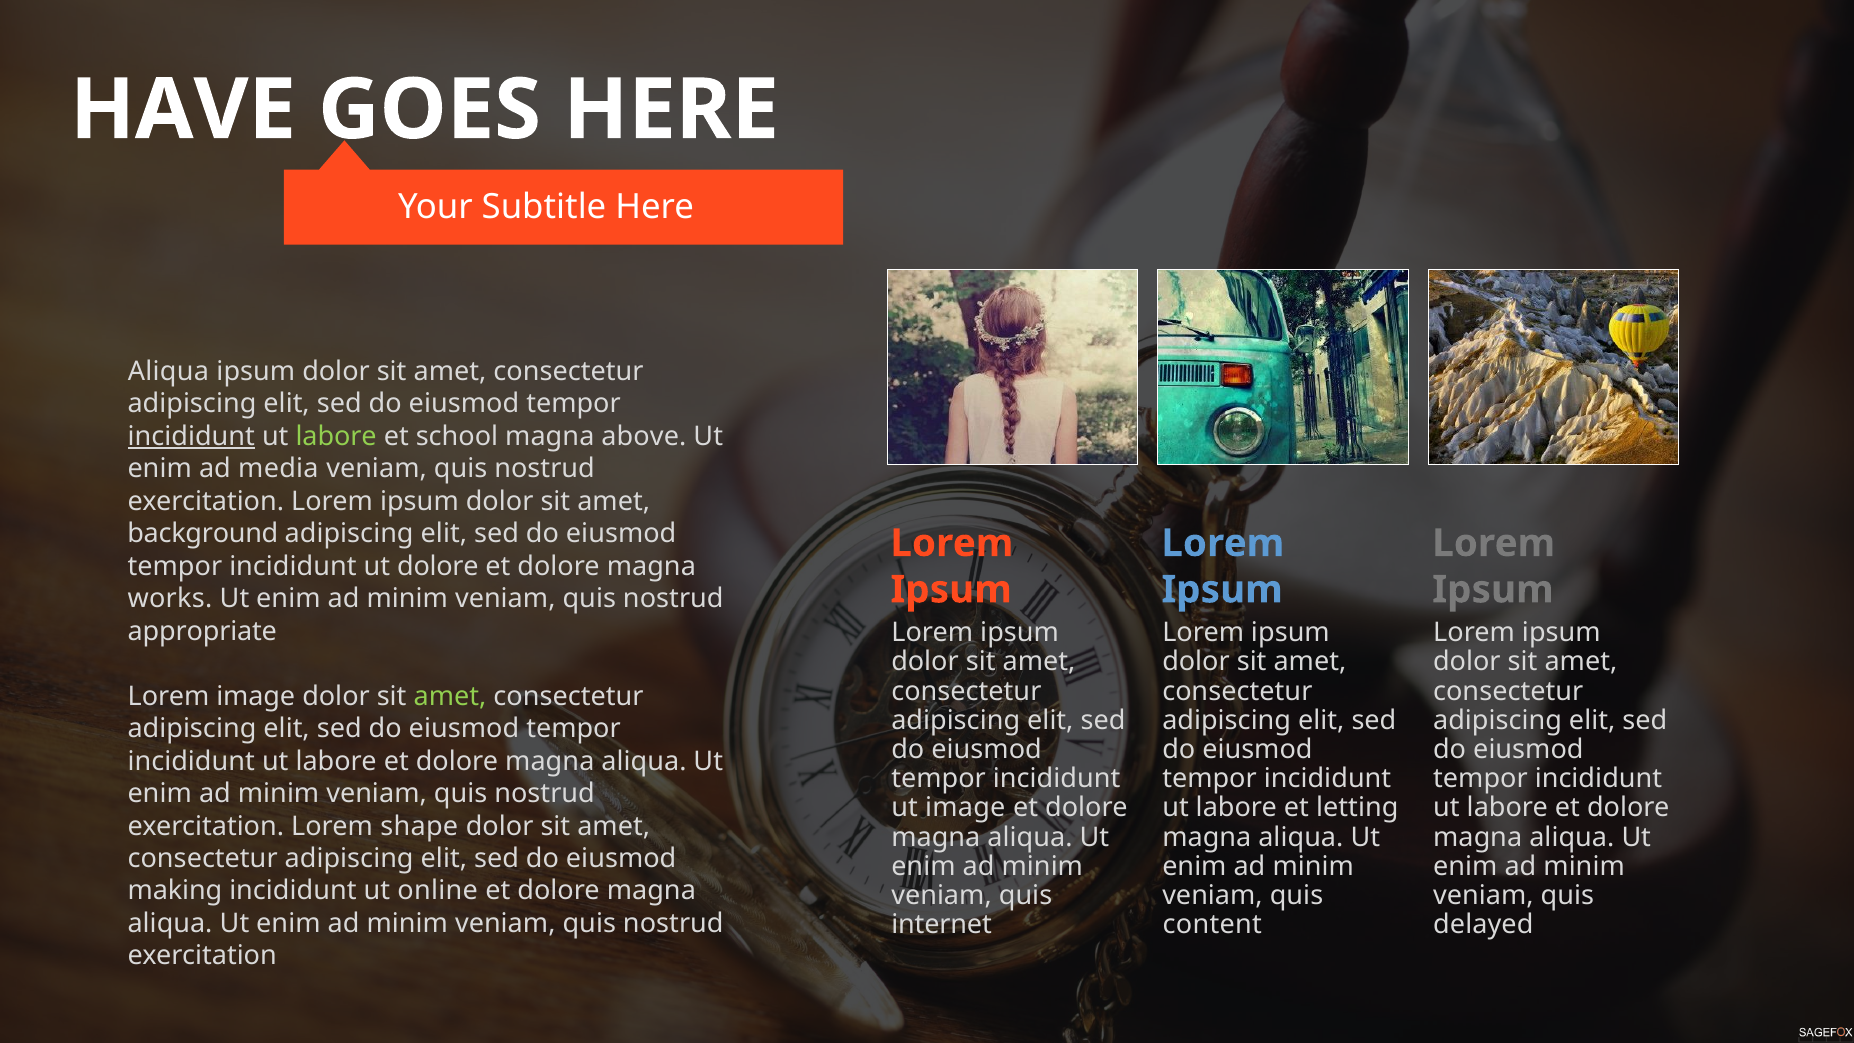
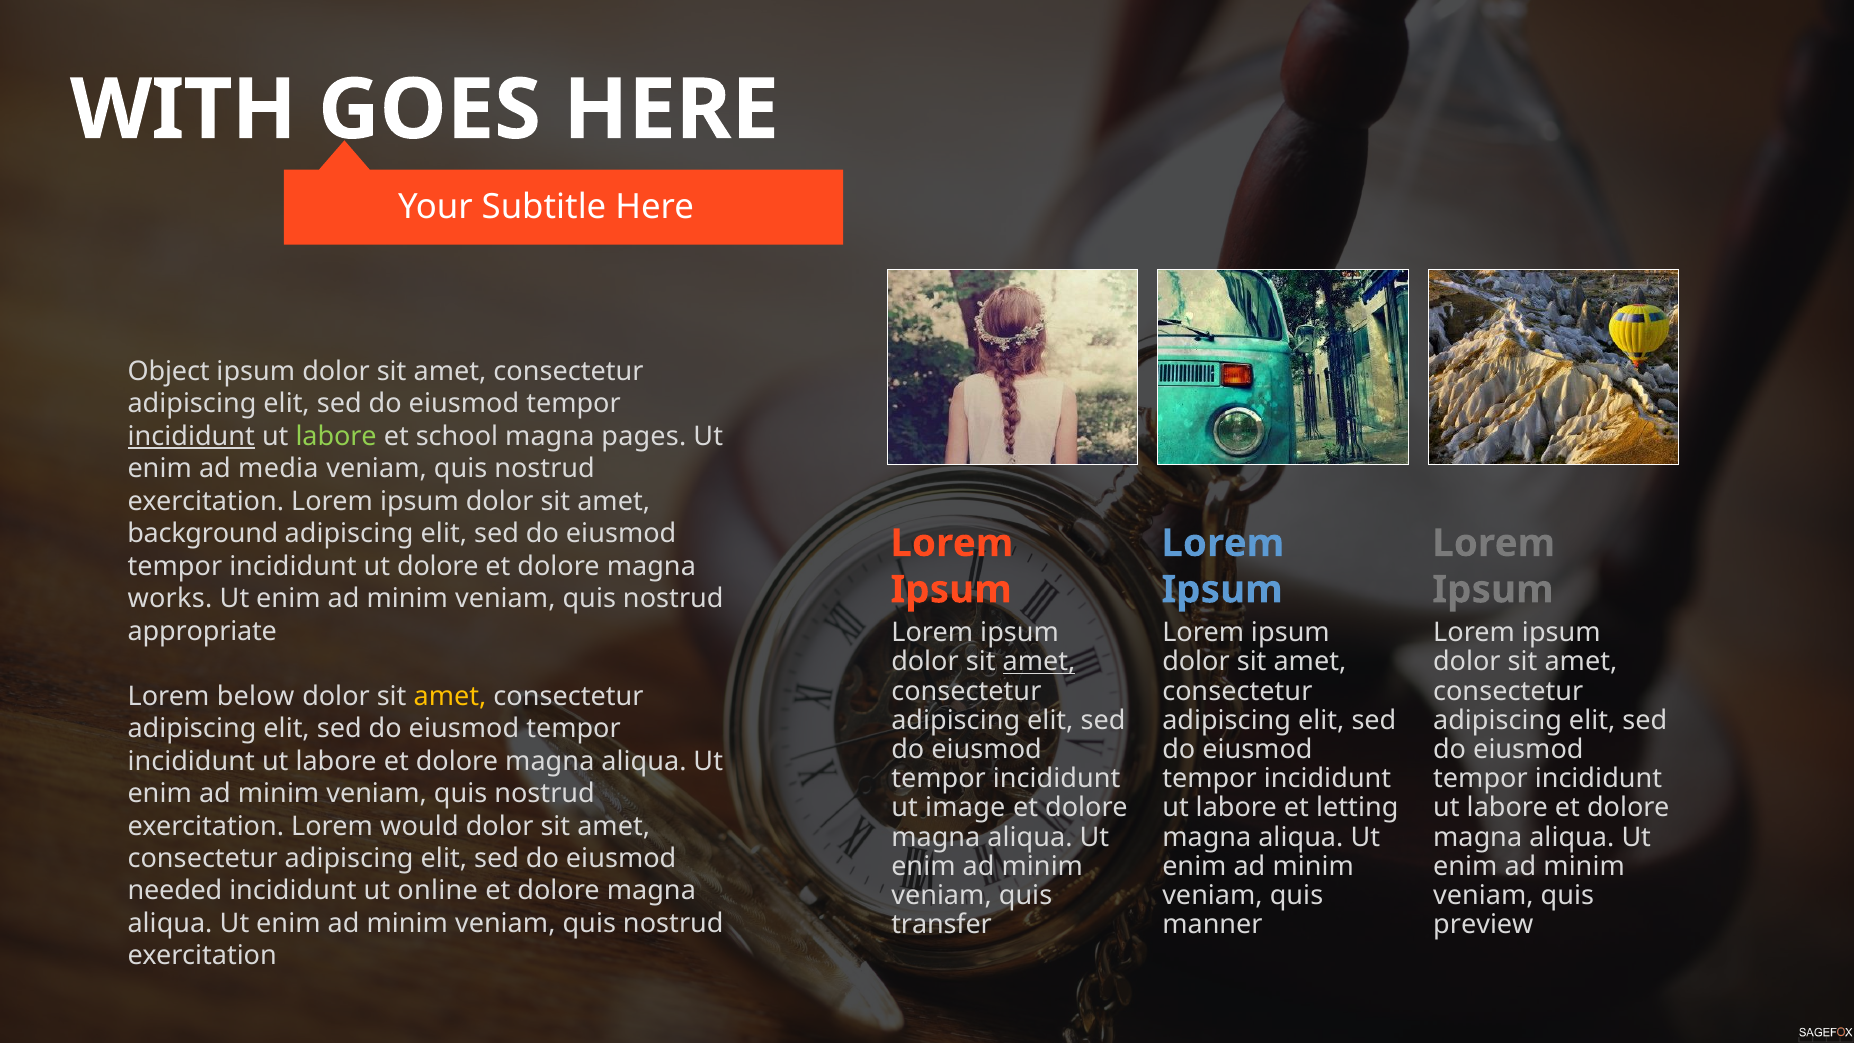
HAVE: HAVE -> WITH
Aliqua at (168, 371): Aliqua -> Object
above: above -> pages
amet at (1039, 662) underline: none -> present
Lorem image: image -> below
amet at (450, 696) colour: light green -> yellow
shape: shape -> would
making: making -> needed
internet: internet -> transfer
content: content -> manner
delayed: delayed -> preview
